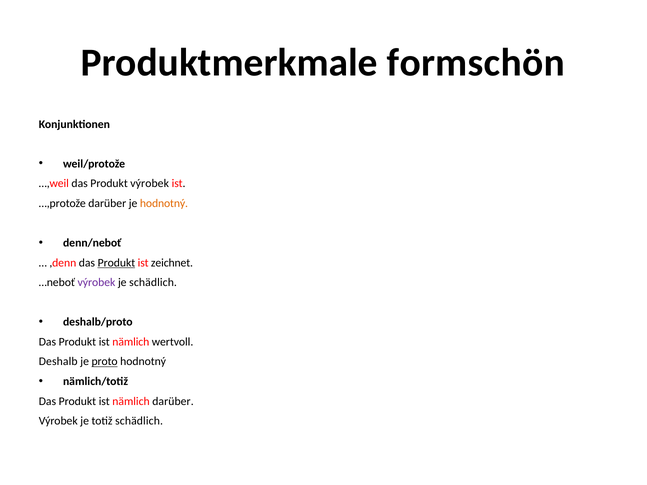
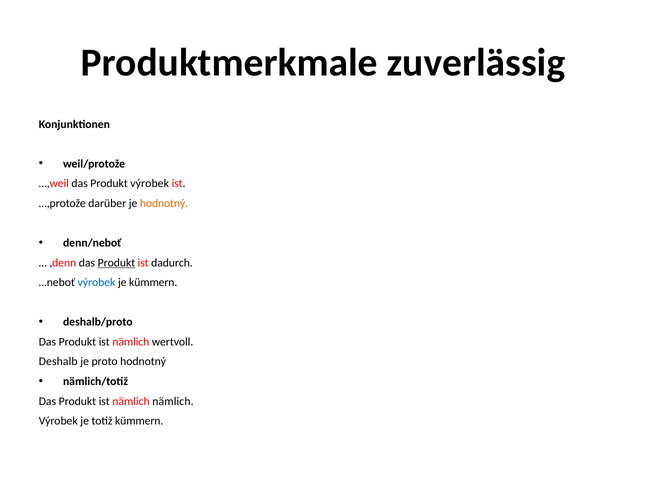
formschön: formschön -> zuverlässig
zeichnet: zeichnet -> dadurch
výrobek at (96, 283) colour: purple -> blue
je schädlich: schädlich -> kümmern
proto underline: present -> none
nämlich darüber: darüber -> nämlich
totiž schädlich: schädlich -> kümmern
